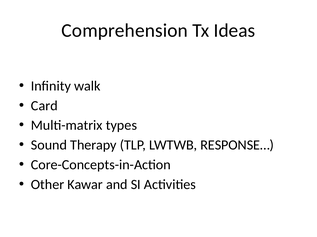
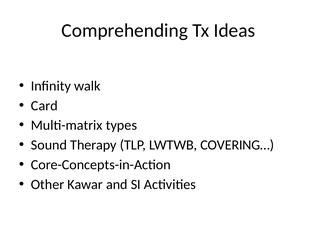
Comprehension: Comprehension -> Comprehending
RESPONSE…: RESPONSE… -> COVERING…
